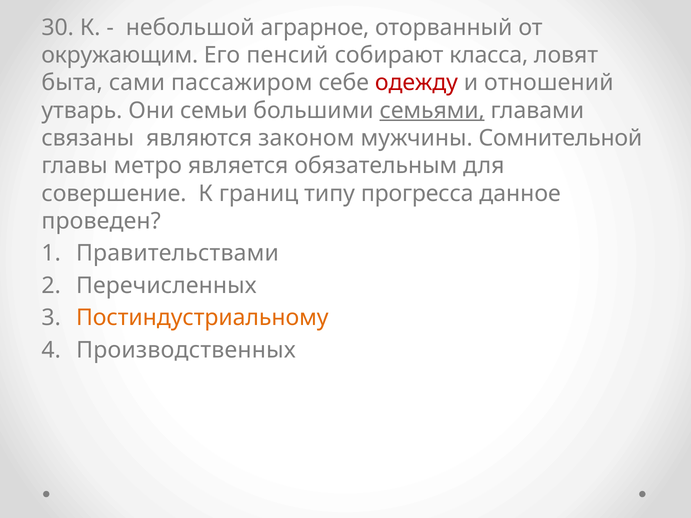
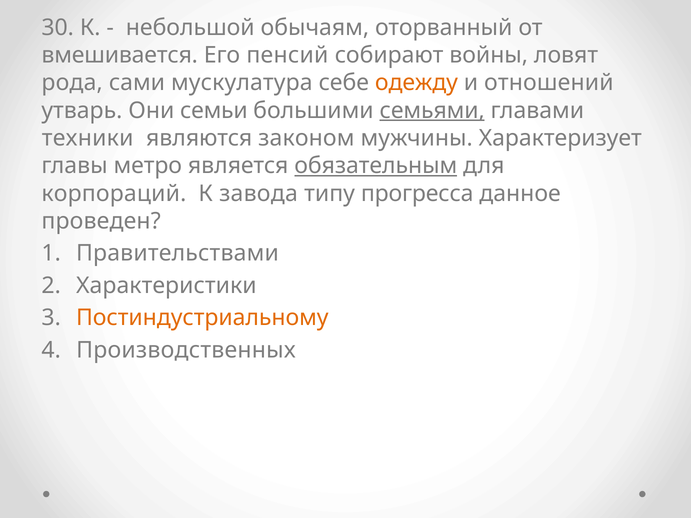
аграрное: аграрное -> обычаям
окружающим: окружающим -> вмешивается
класса: класса -> войны
быта: быта -> рода
пассажиром: пассажиром -> мускулатура
одежду colour: red -> orange
связаны: связаны -> техники
Сомнительной: Сомнительной -> Характеризует
обязательным underline: none -> present
совершение: совершение -> корпораций
границ: границ -> завода
Перечисленных: Перечисленных -> Характеристики
